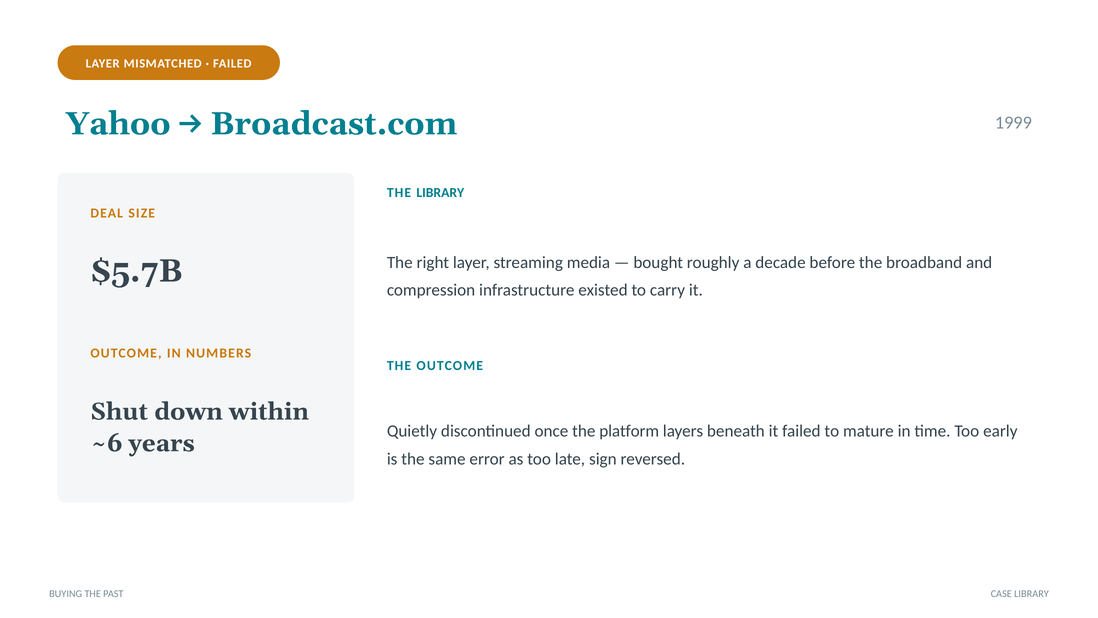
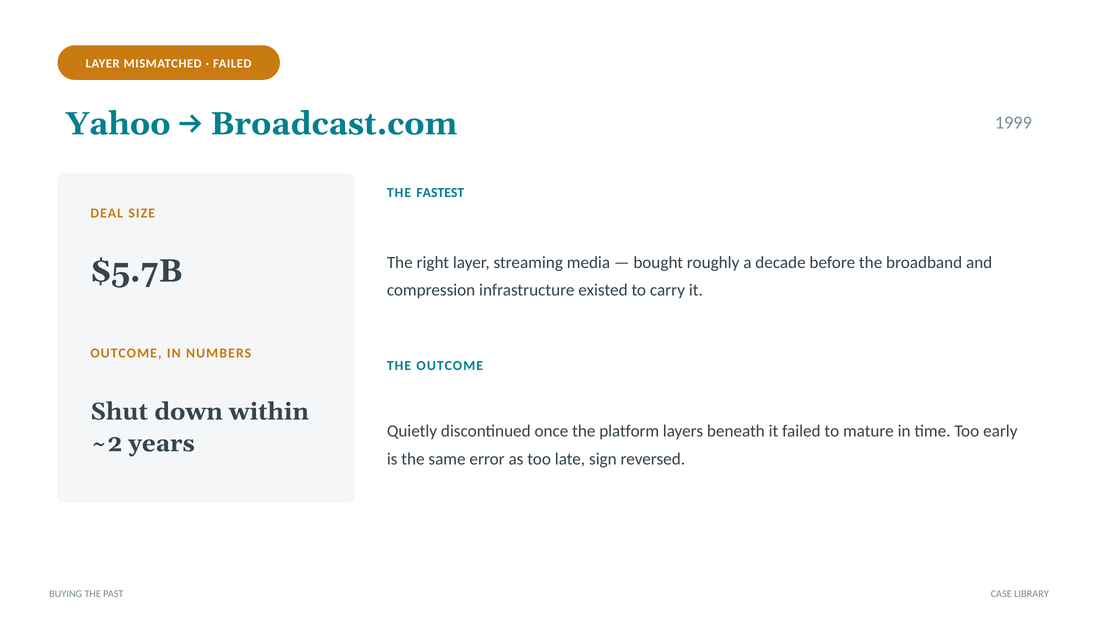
THE LIBRARY: LIBRARY -> FASTEST
~6: ~6 -> ~2
